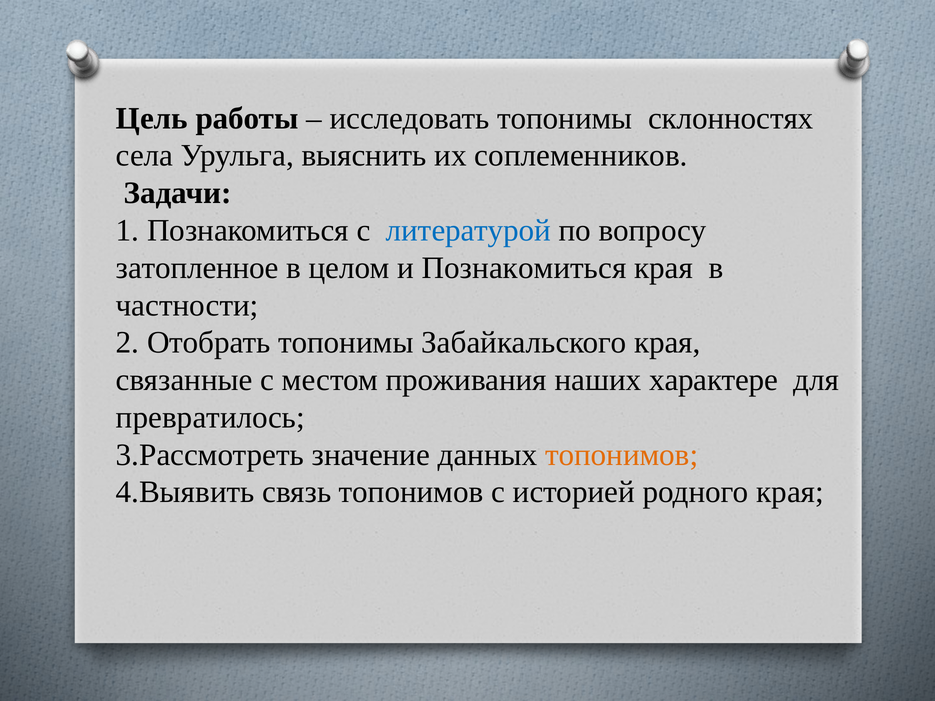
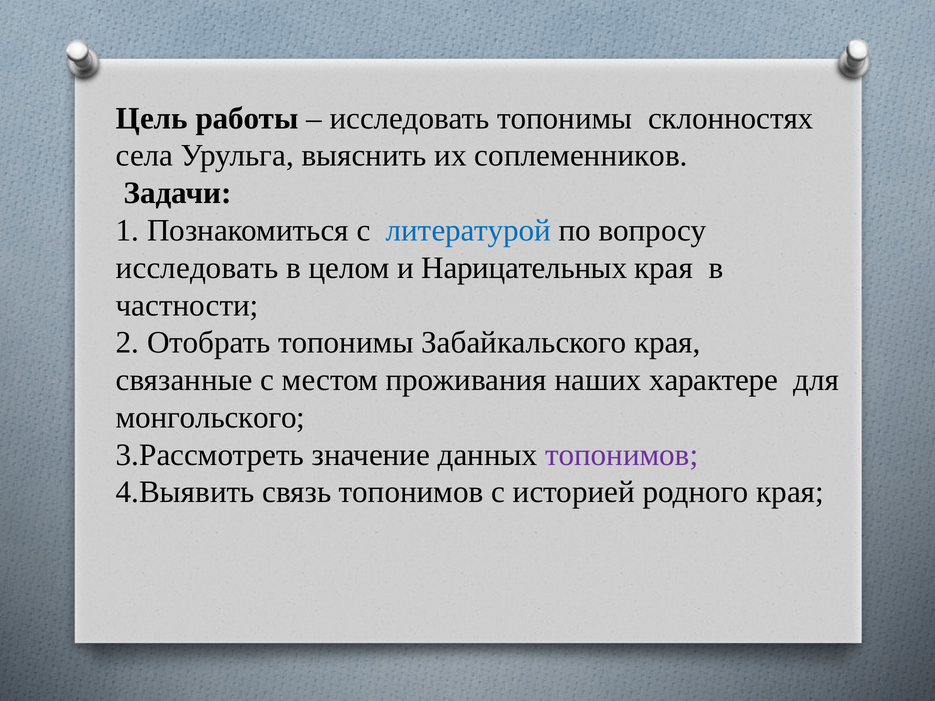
затопленное at (197, 268): затопленное -> исследовать
и Познакомиться: Познакомиться -> Нарицательных
превратилось: превратилось -> монгольского
топонимов at (622, 455) colour: orange -> purple
